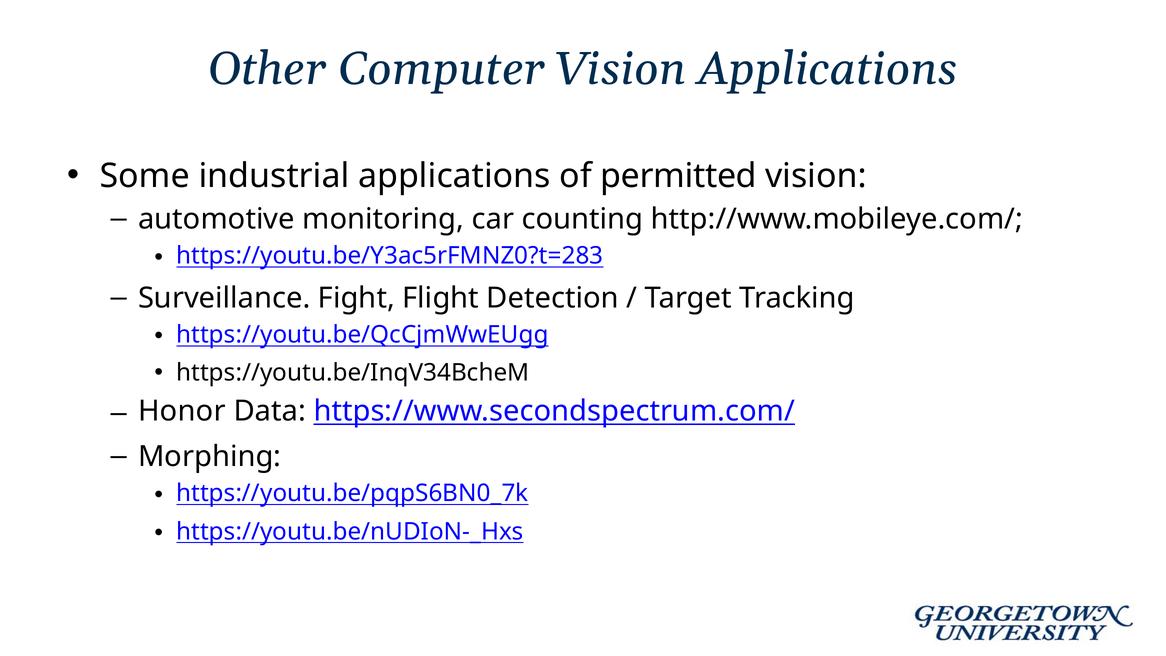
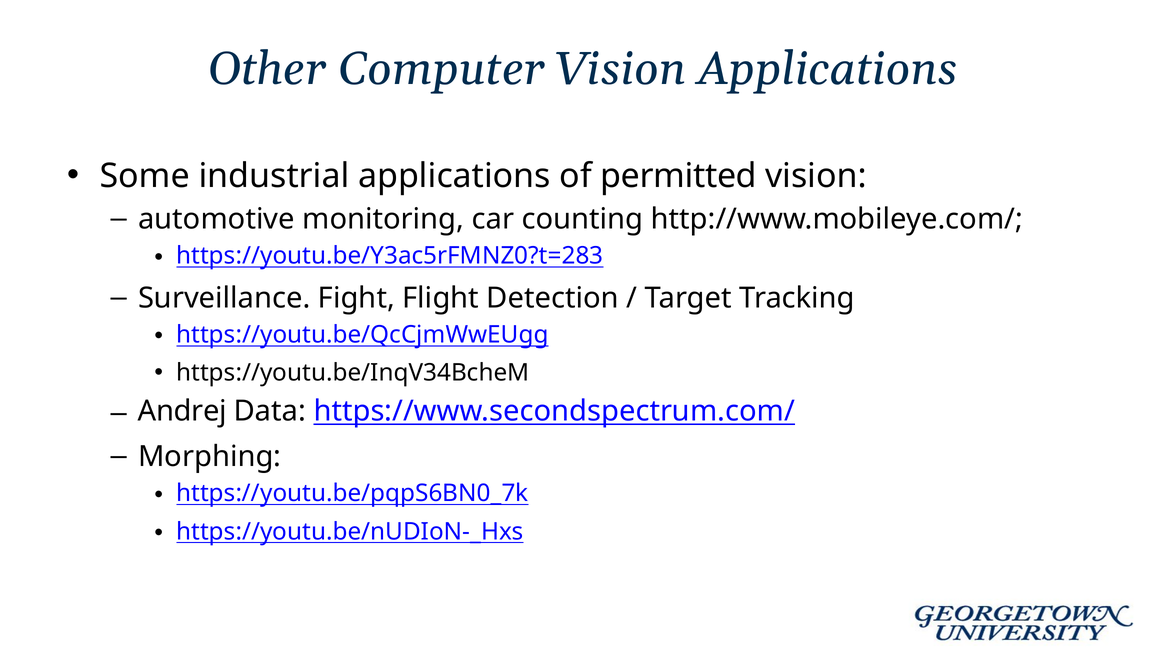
Honor: Honor -> Andrej
